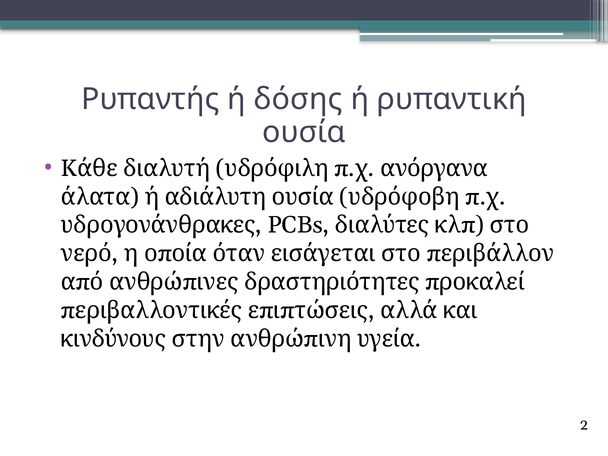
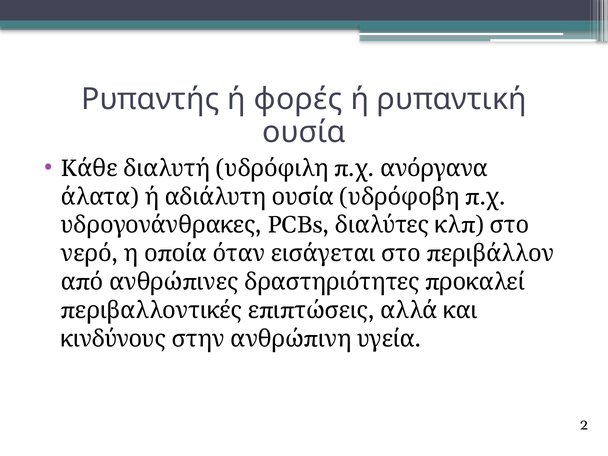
δόσης: δόσης -> φορές
